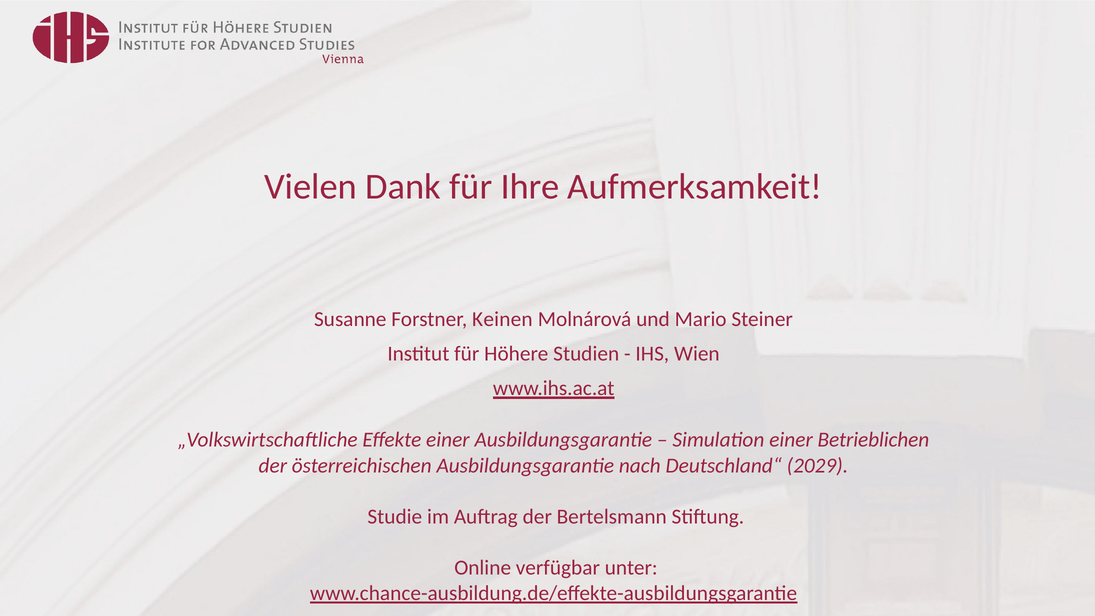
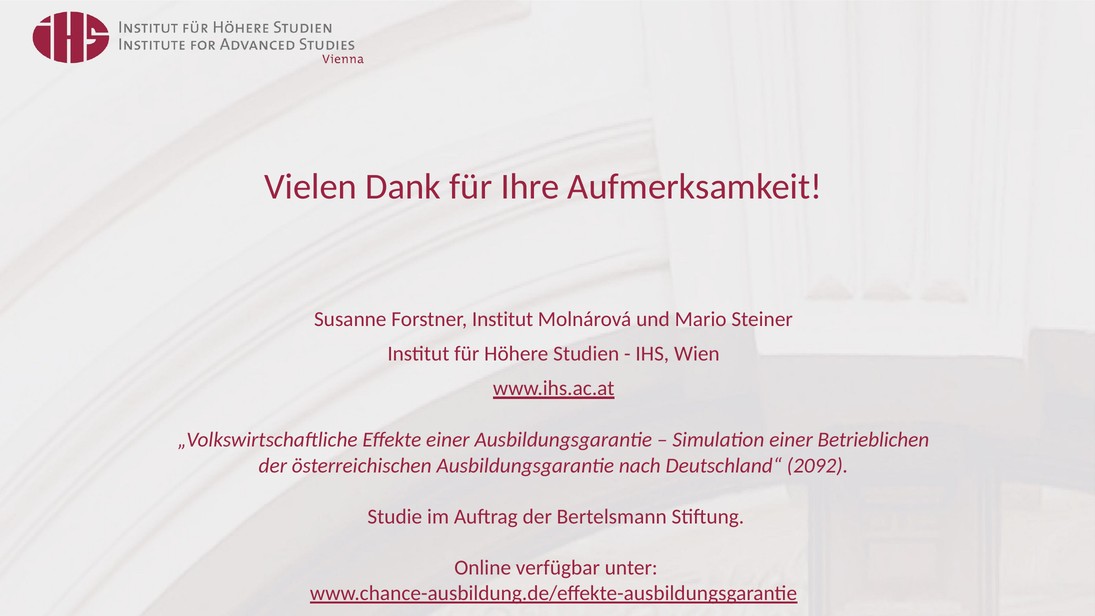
Forstner Keinen: Keinen -> Institut
2029: 2029 -> 2092
